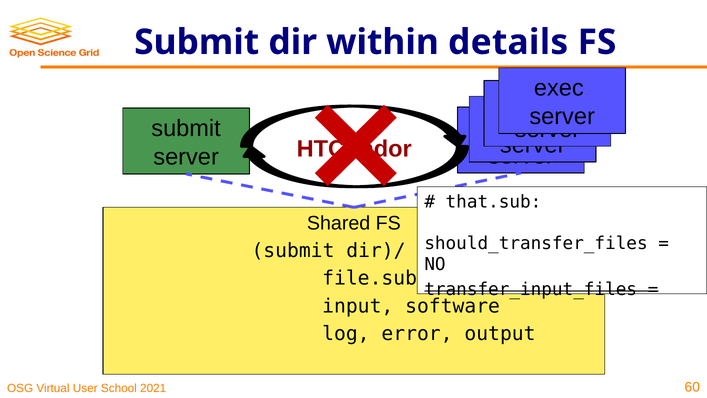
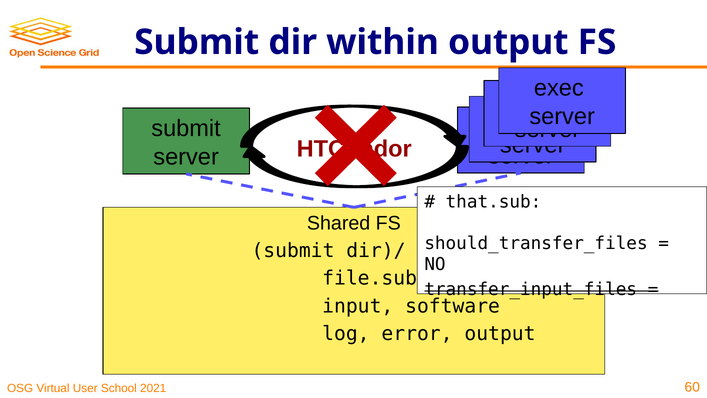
within details: details -> output
